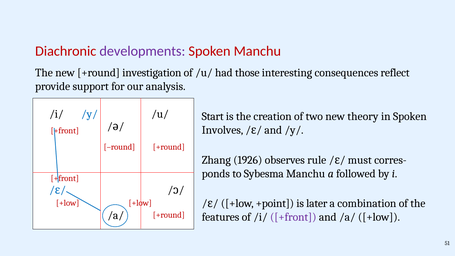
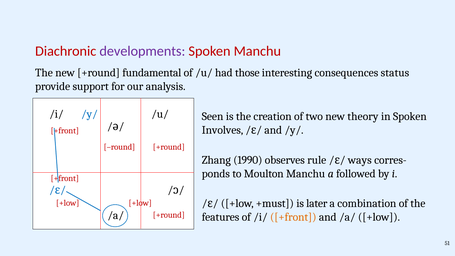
investigation: investigation -> fundamental
reflect: reflect -> status
Start: Start -> Seen
1926: 1926 -> 1990
must: must -> ways
Sybesma: Sybesma -> Moulton
+point: +point -> +must
+front at (293, 217) colour: purple -> orange
